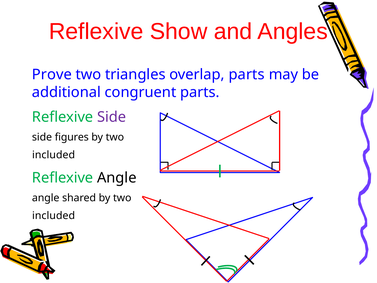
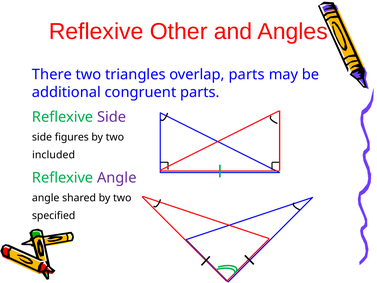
Show: Show -> Other
Prove: Prove -> There
Angle at (117, 178) colour: black -> purple
included at (54, 215): included -> specified
